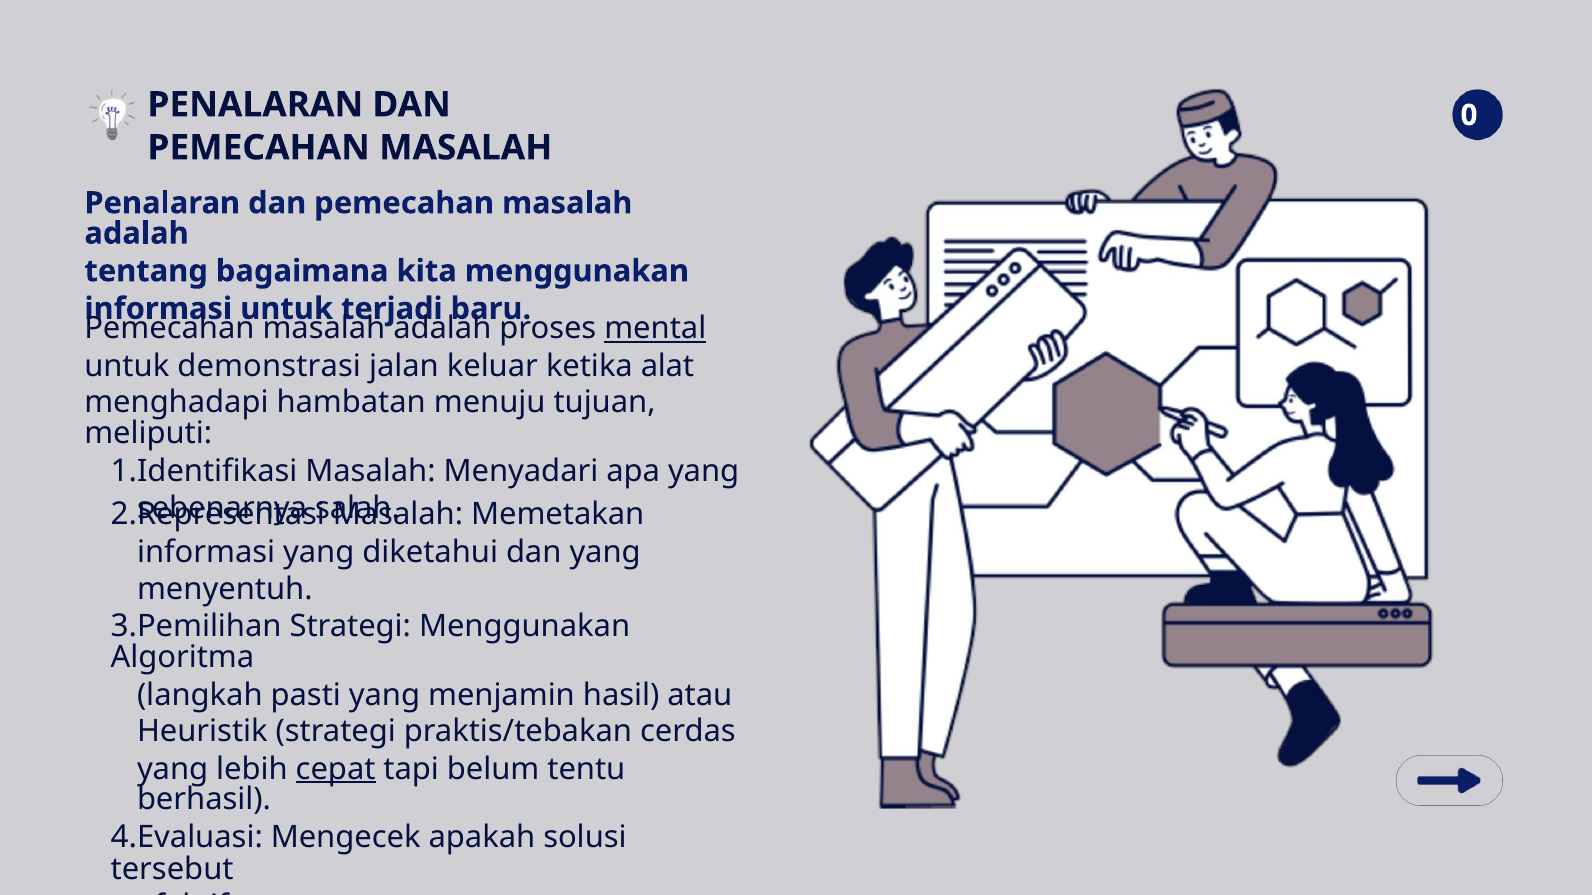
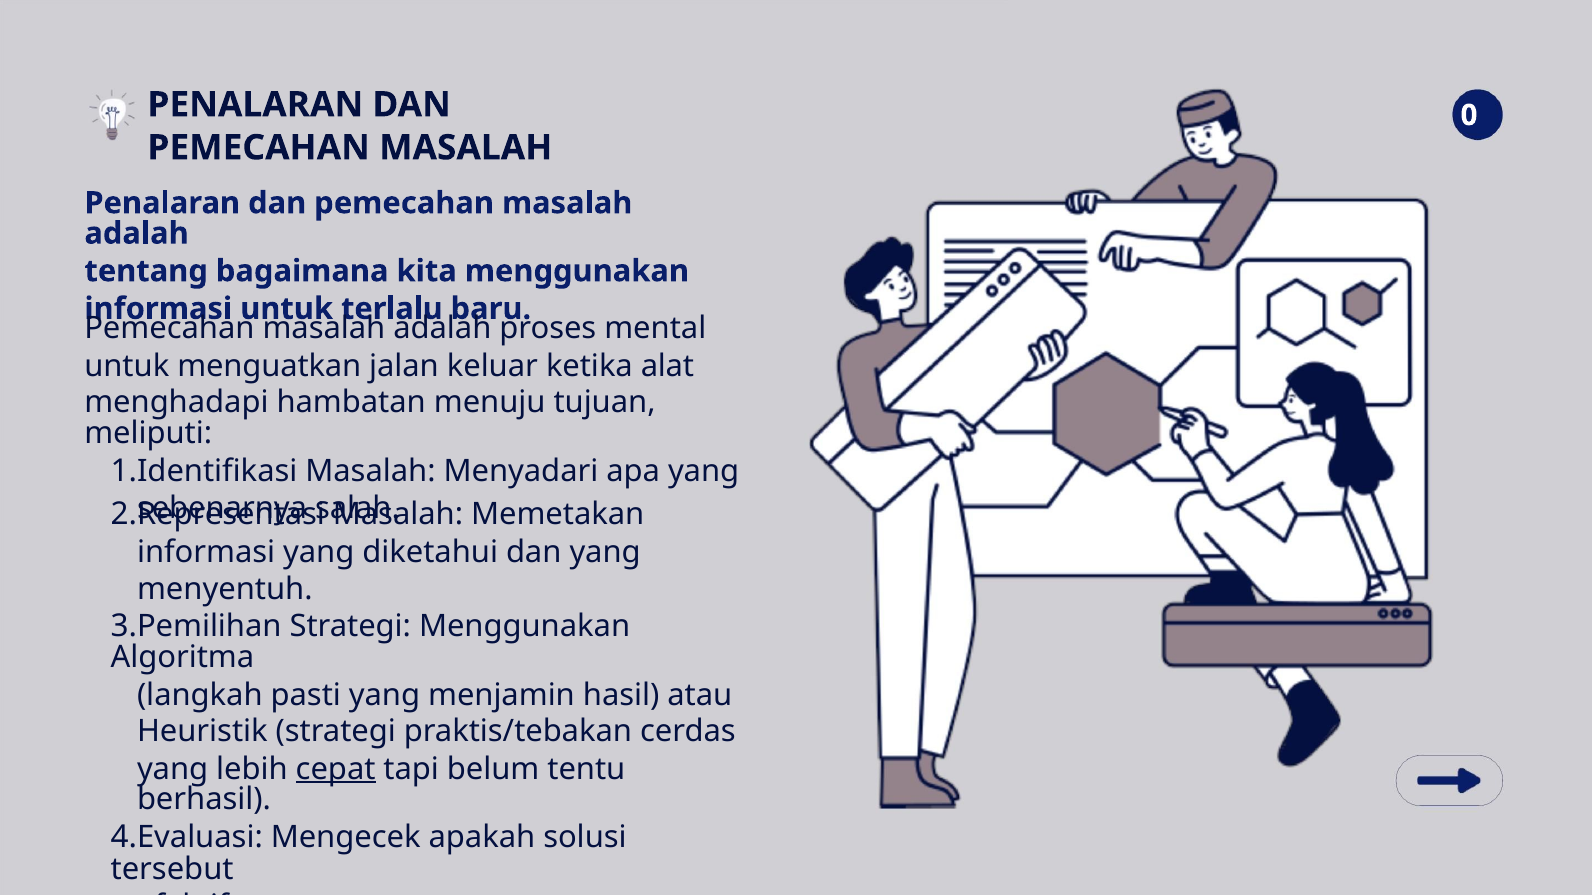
terjadi: terjadi -> terlalu
mental underline: present -> none
demonstrasi: demonstrasi -> menguatkan
